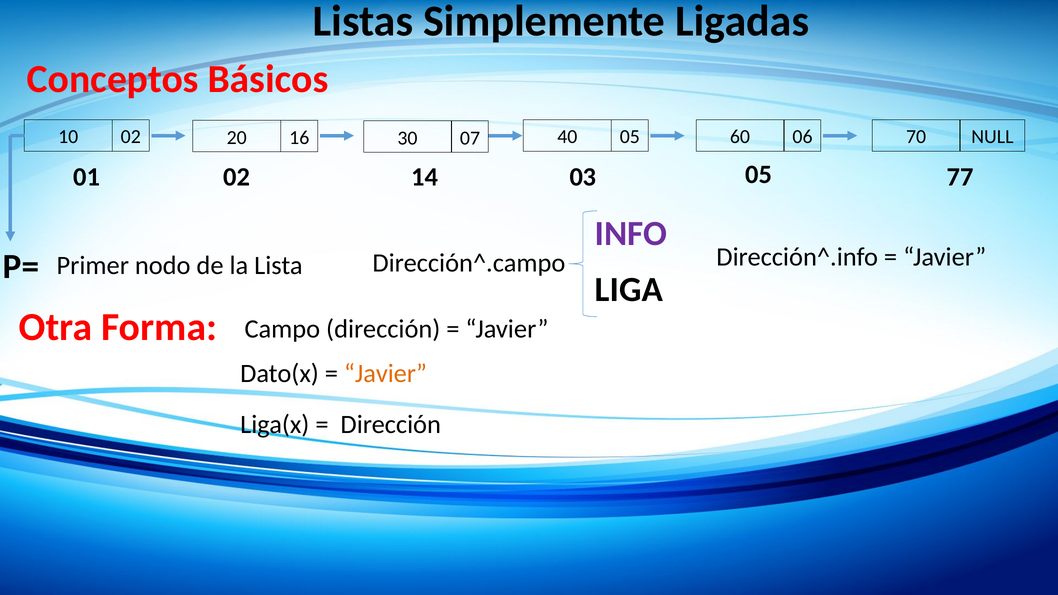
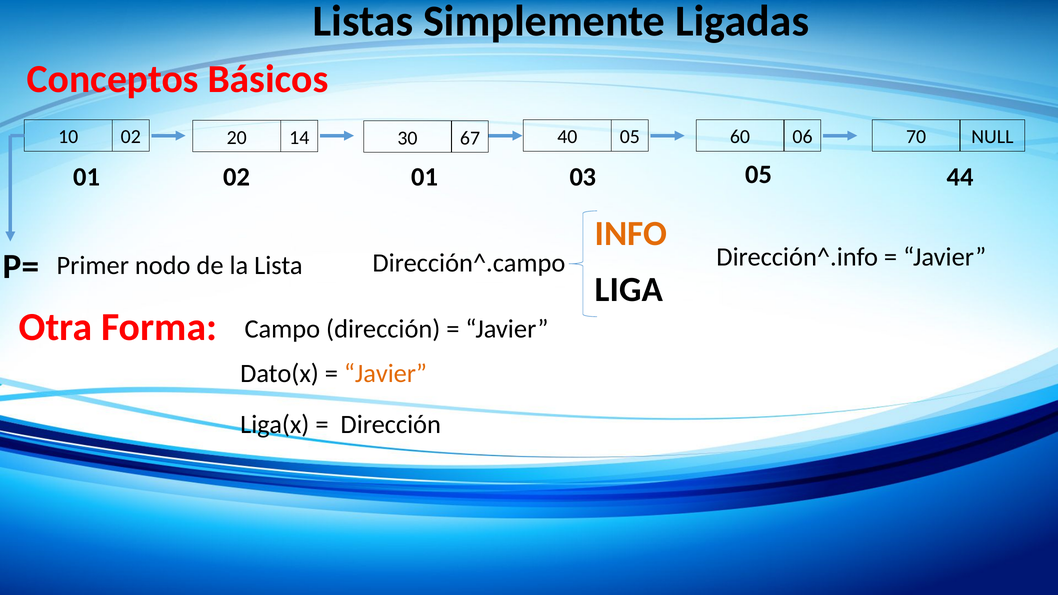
16: 16 -> 14
07: 07 -> 67
14 at (425, 177): 14 -> 01
77: 77 -> 44
INFO colour: purple -> orange
